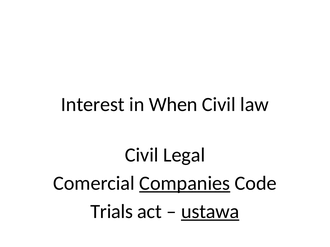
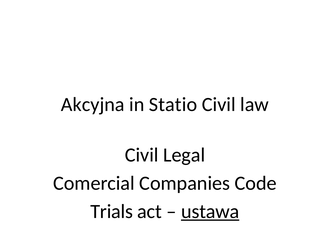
Interest: Interest -> Akcyjna
When: When -> Statio
Companies underline: present -> none
